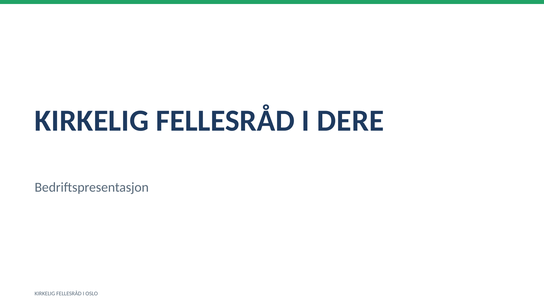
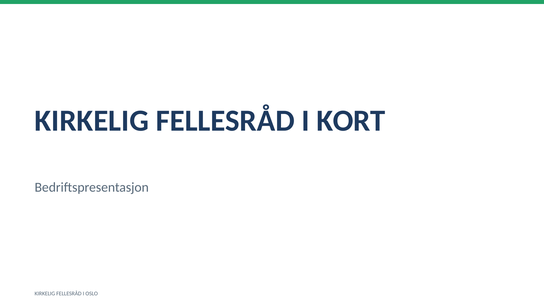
DERE: DERE -> KORT
